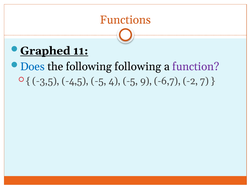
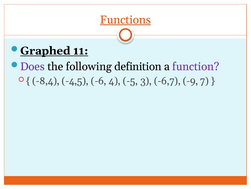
Functions underline: none -> present
Does colour: blue -> purple
following following: following -> definition
-3,5: -3,5 -> -8,4
-4,5 -5: -5 -> -6
9: 9 -> 3
-2: -2 -> -9
